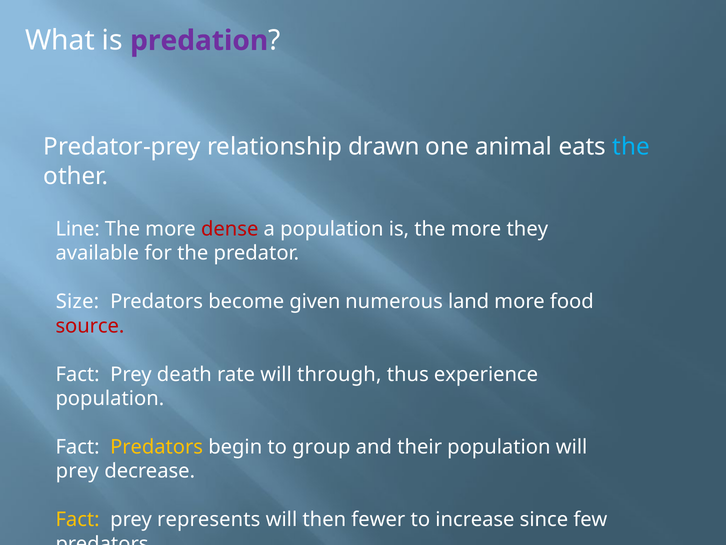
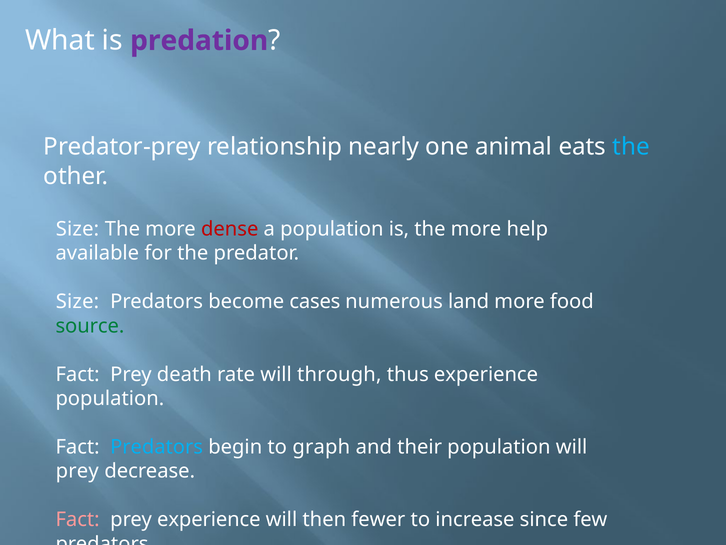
drawn: drawn -> nearly
Line at (78, 229): Line -> Size
they: they -> help
given: given -> cases
source colour: red -> green
Predators at (157, 447) colour: yellow -> light blue
group: group -> graph
Fact at (78, 519) colour: yellow -> pink
prey represents: represents -> experience
